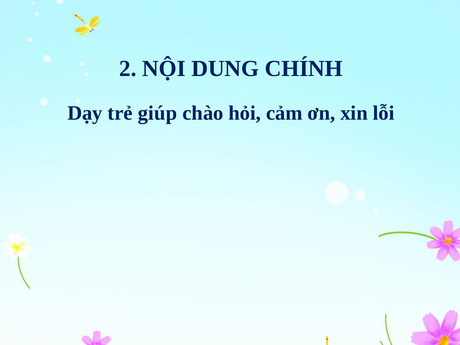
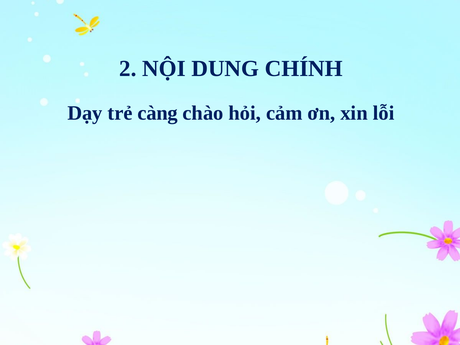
giúp: giúp -> càng
